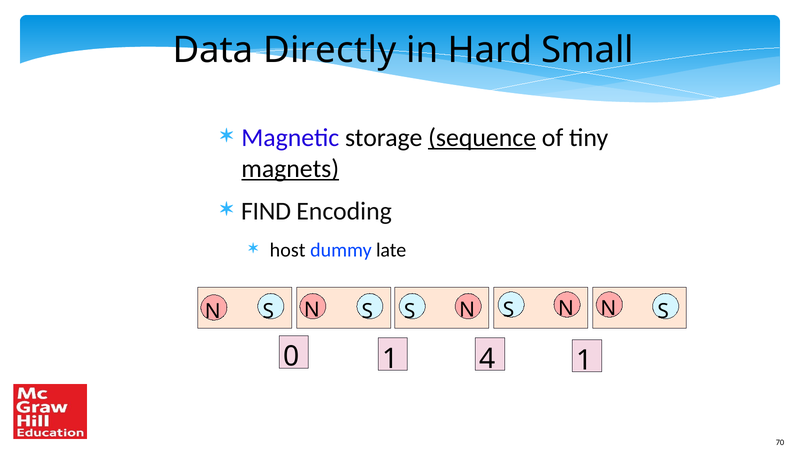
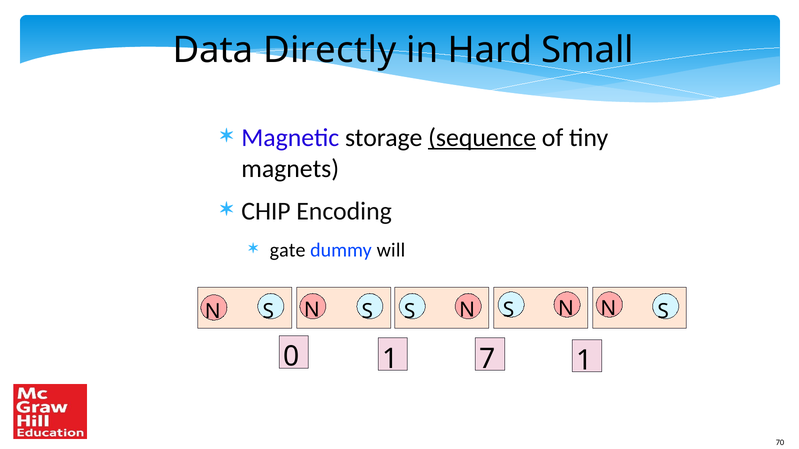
magnets underline: present -> none
FIND: FIND -> CHIP
host: host -> gate
late: late -> will
4: 4 -> 7
